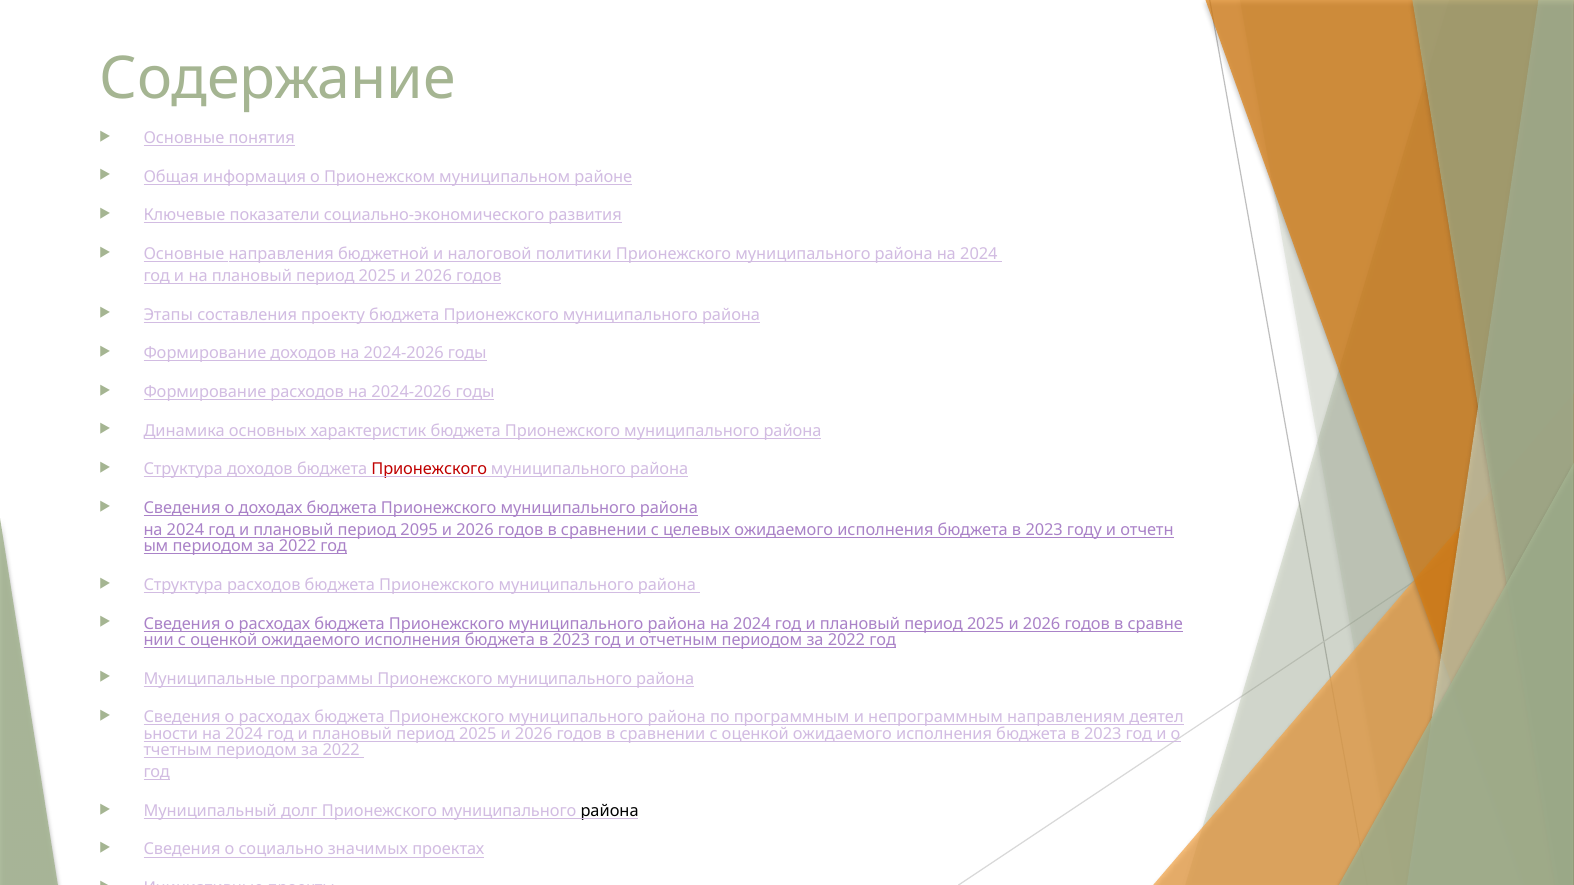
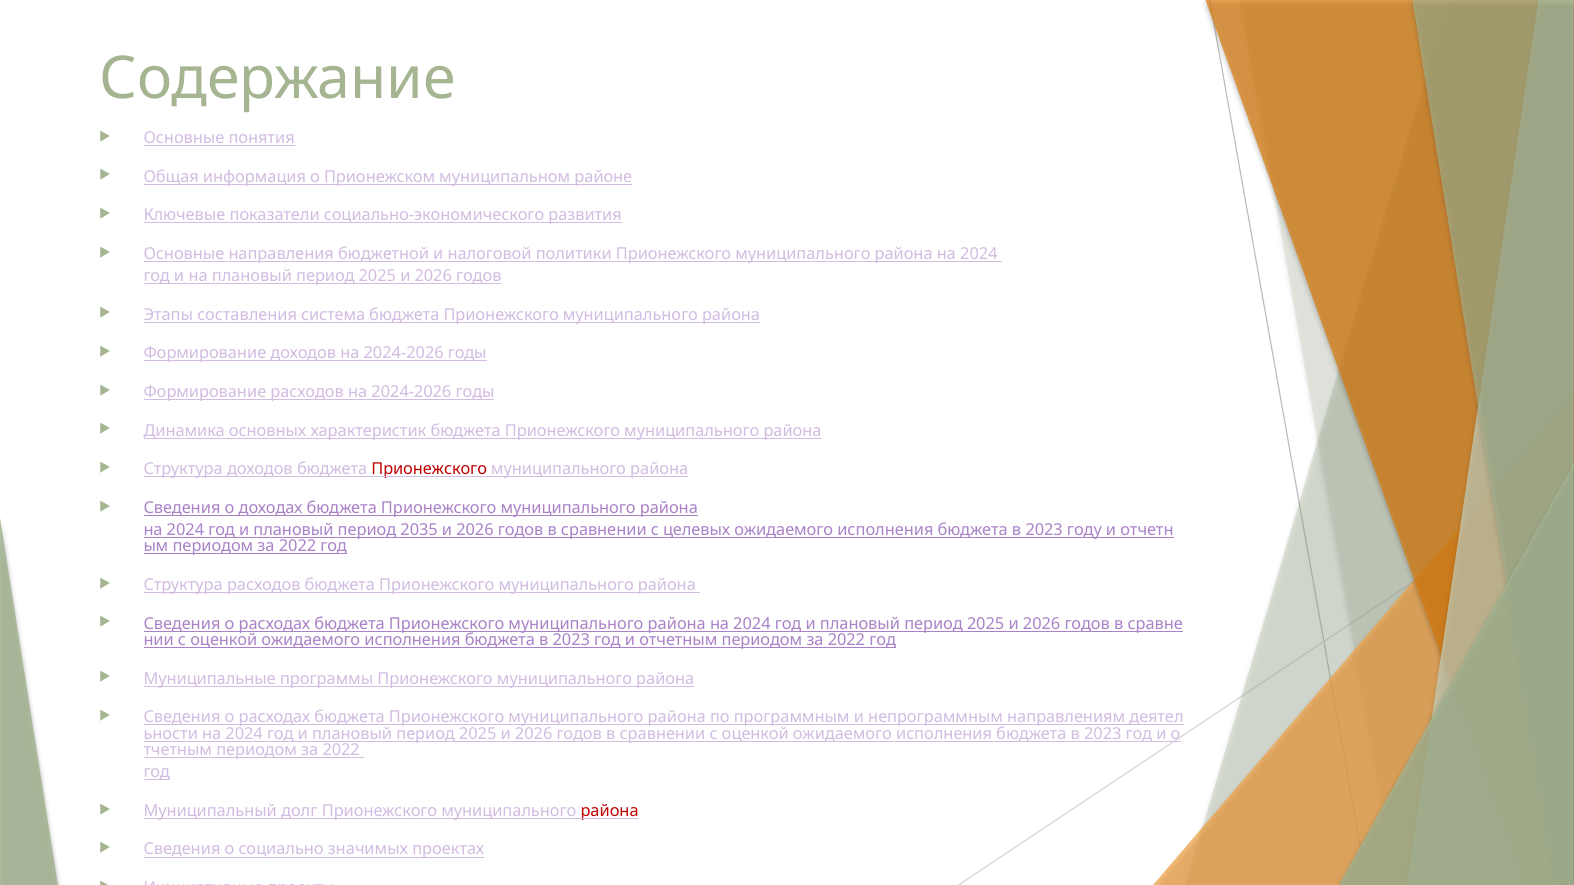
проекту: проекту -> система
2095: 2095 -> 2035
района at (610, 811) colour: black -> red
